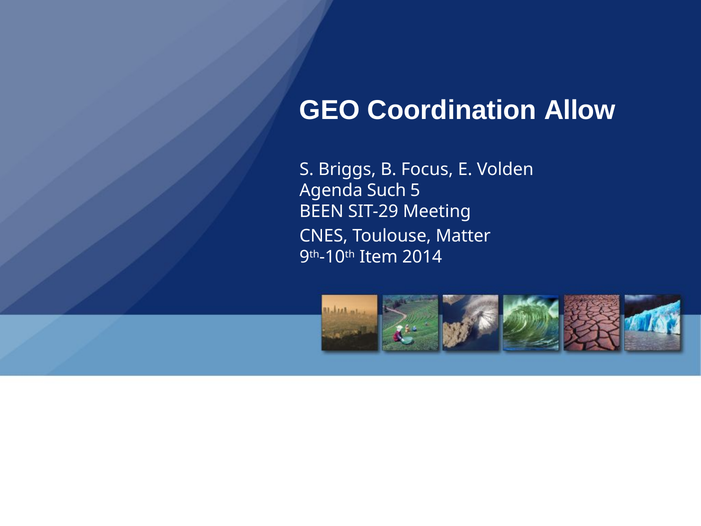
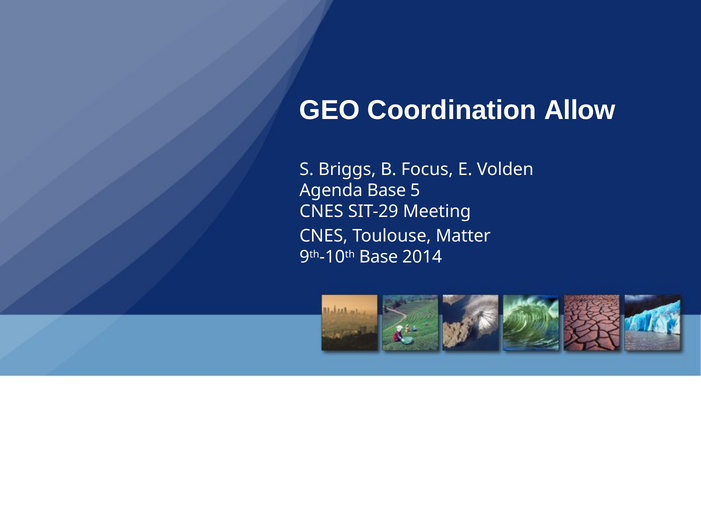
Agenda Such: Such -> Base
BEEN at (322, 211): BEEN -> CNES
9th-10th Item: Item -> Base
